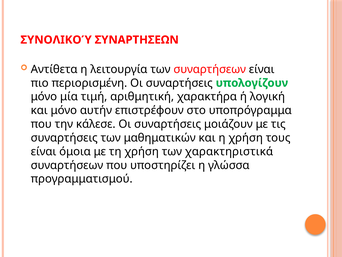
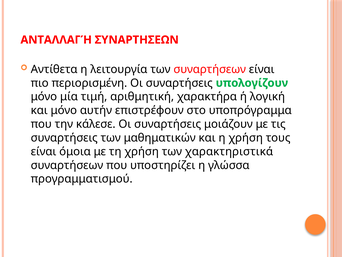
ΣΥΝΟΛΙΚΟΎ: ΣΥΝΟΛΙΚΟΎ -> ΑΝΤΑΛΛΑΓΉ
